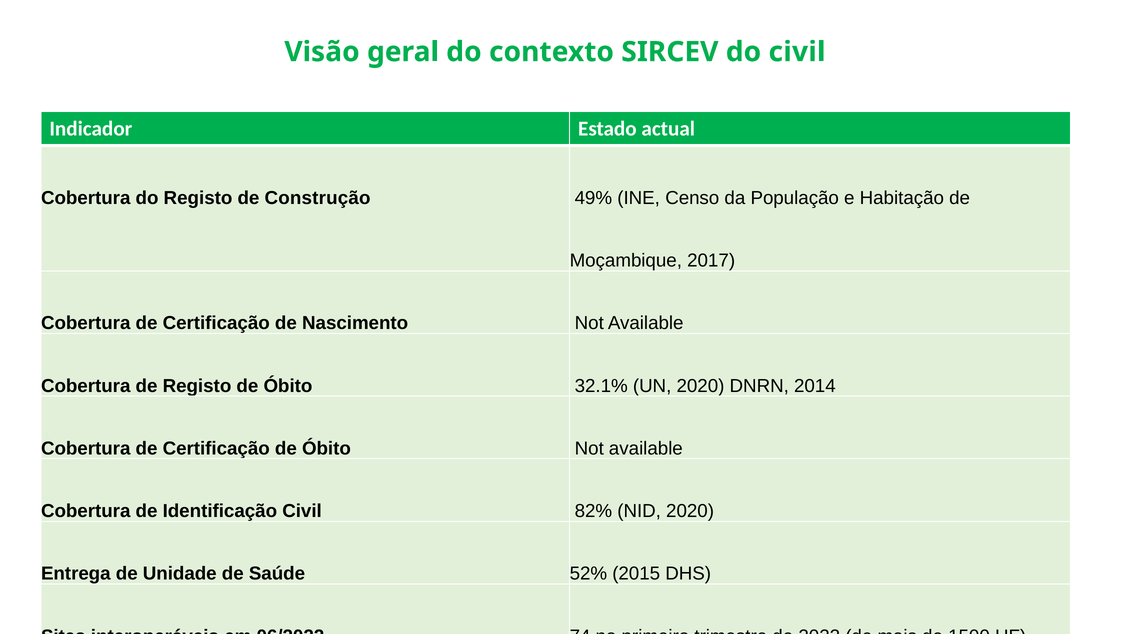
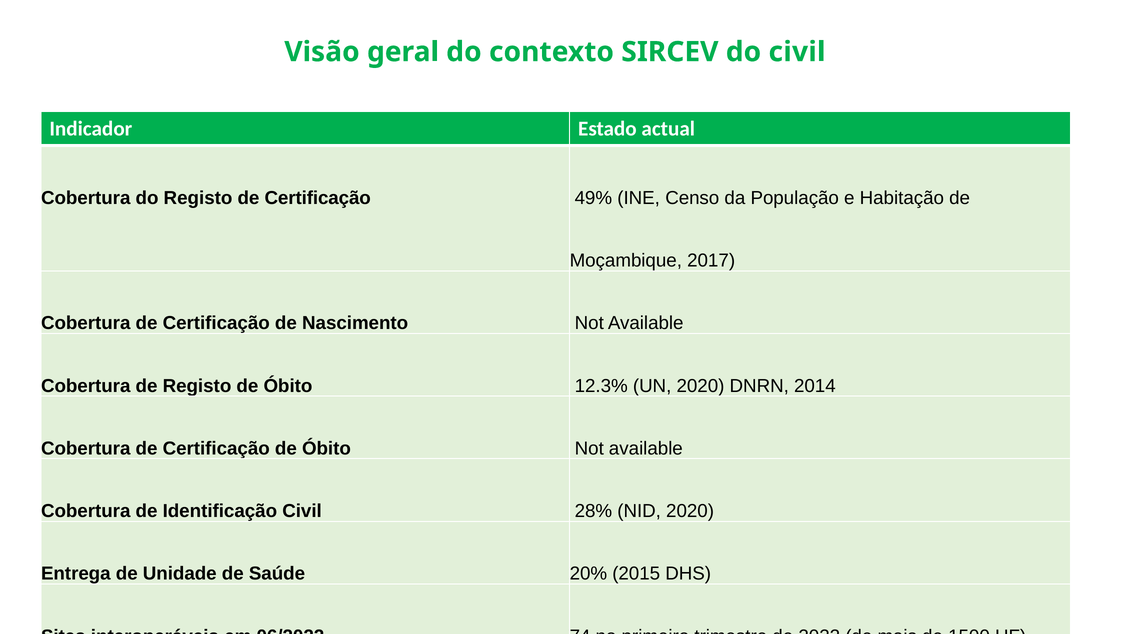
Registo de Construção: Construção -> Certificação
32.1%: 32.1% -> 12.3%
82%: 82% -> 28%
52%: 52% -> 20%
